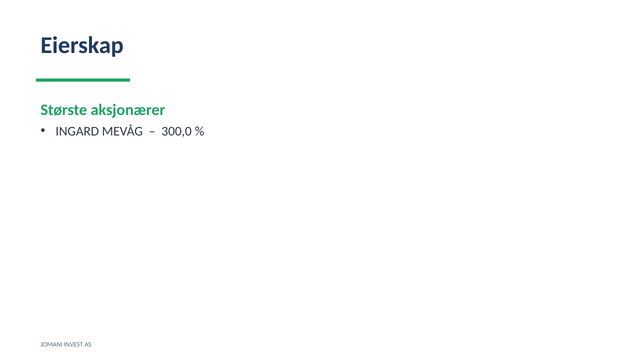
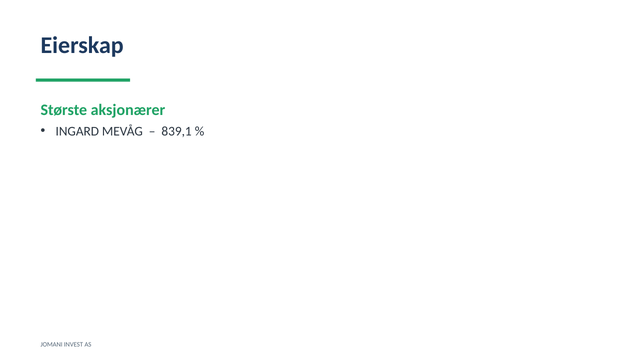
300,0: 300,0 -> 839,1
